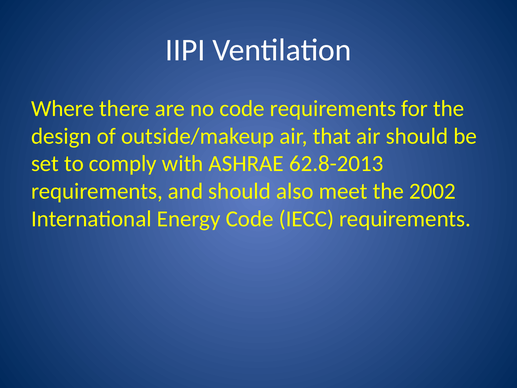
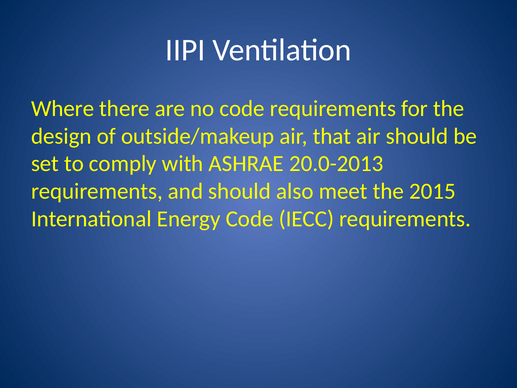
62.8-2013: 62.8-2013 -> 20.0-2013
2002: 2002 -> 2015
